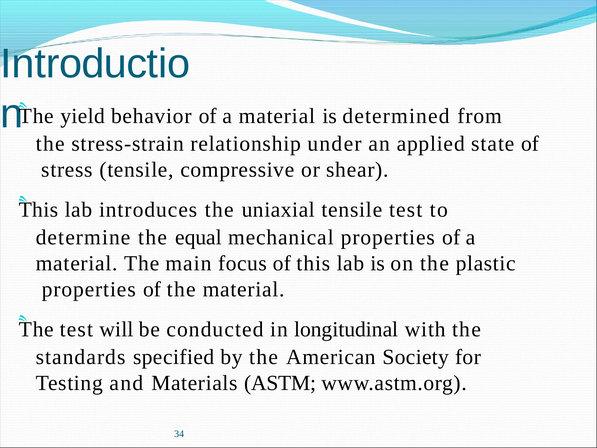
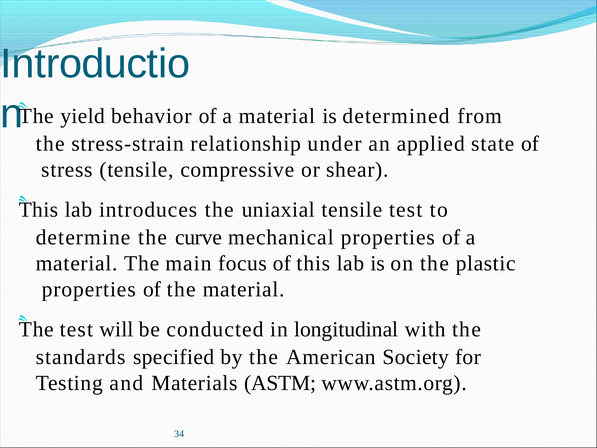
equal: equal -> curve
